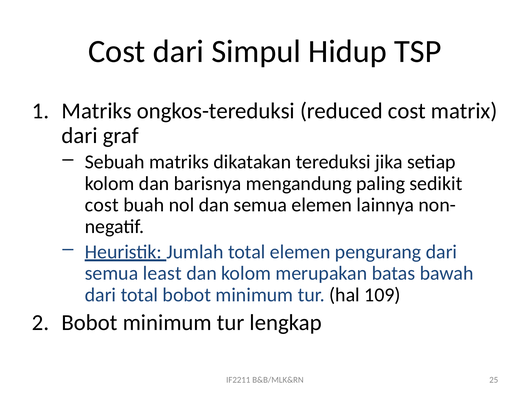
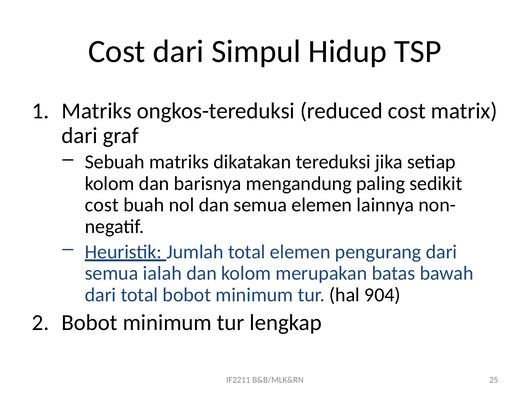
least: least -> ialah
109: 109 -> 904
